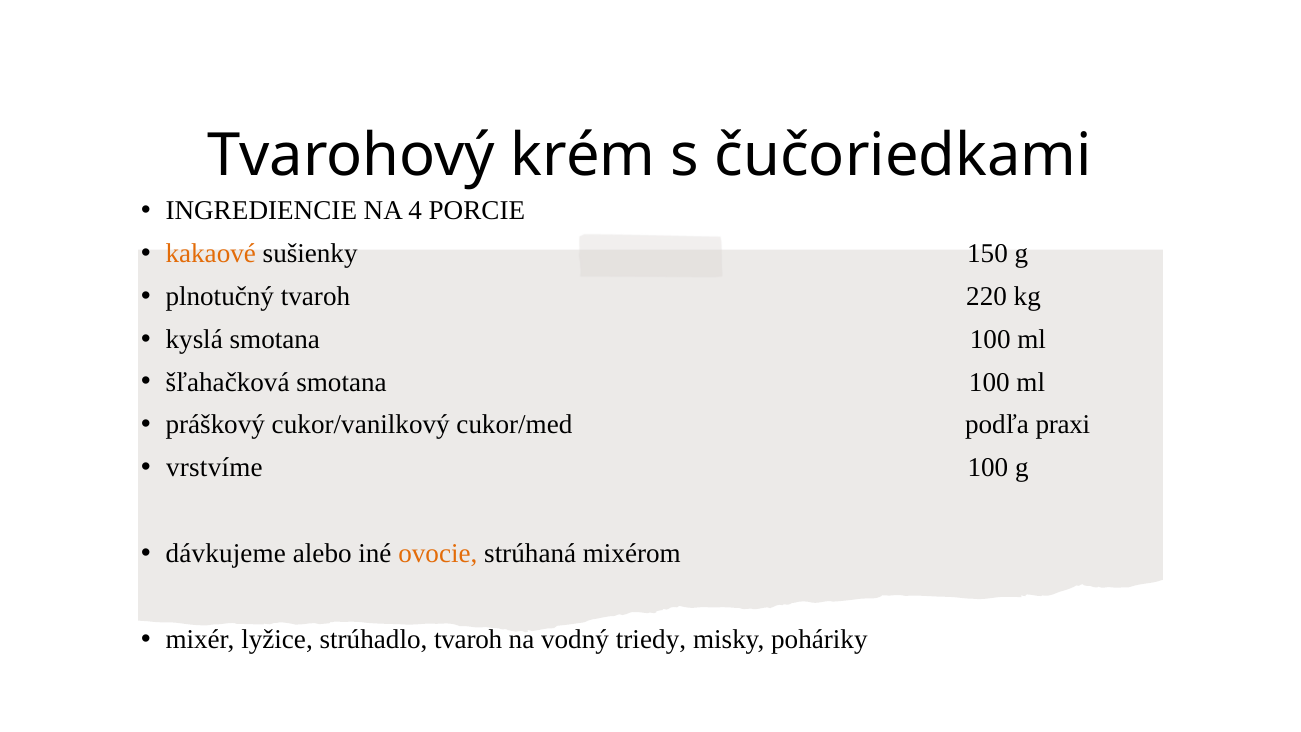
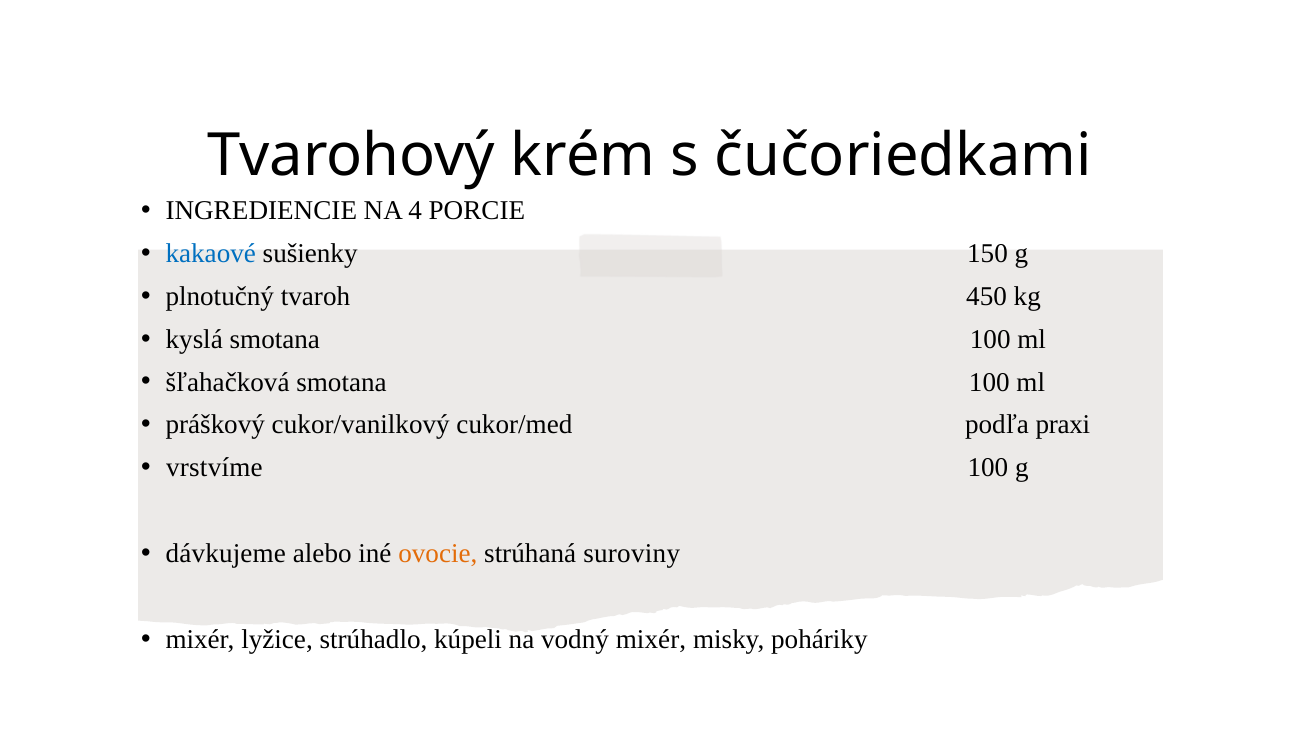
kakaové colour: orange -> blue
220: 220 -> 450
mixérom: mixérom -> suroviny
strúhadlo tvaroh: tvaroh -> kúpeli
vodný triedy: triedy -> mixér
